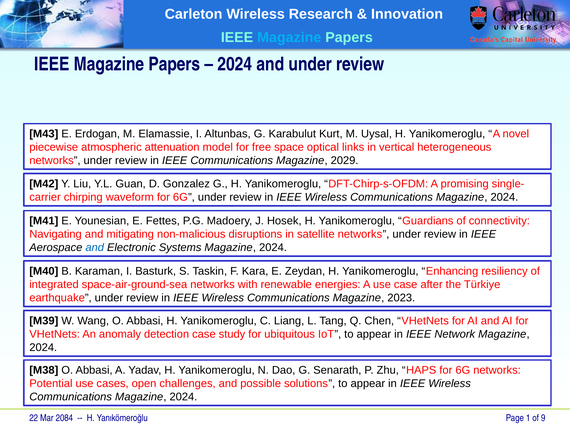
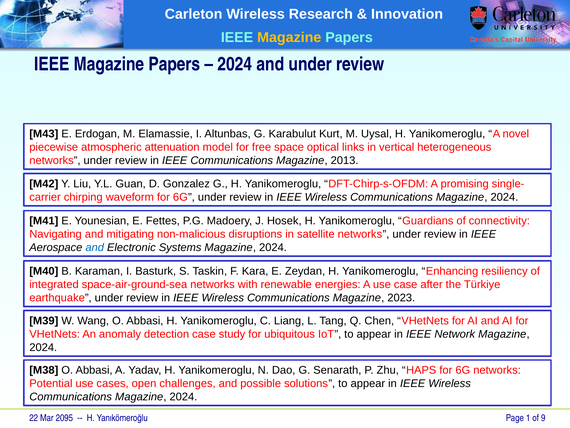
Magazine at (289, 37) colour: light blue -> yellow
2029: 2029 -> 2013
2084: 2084 -> 2095
